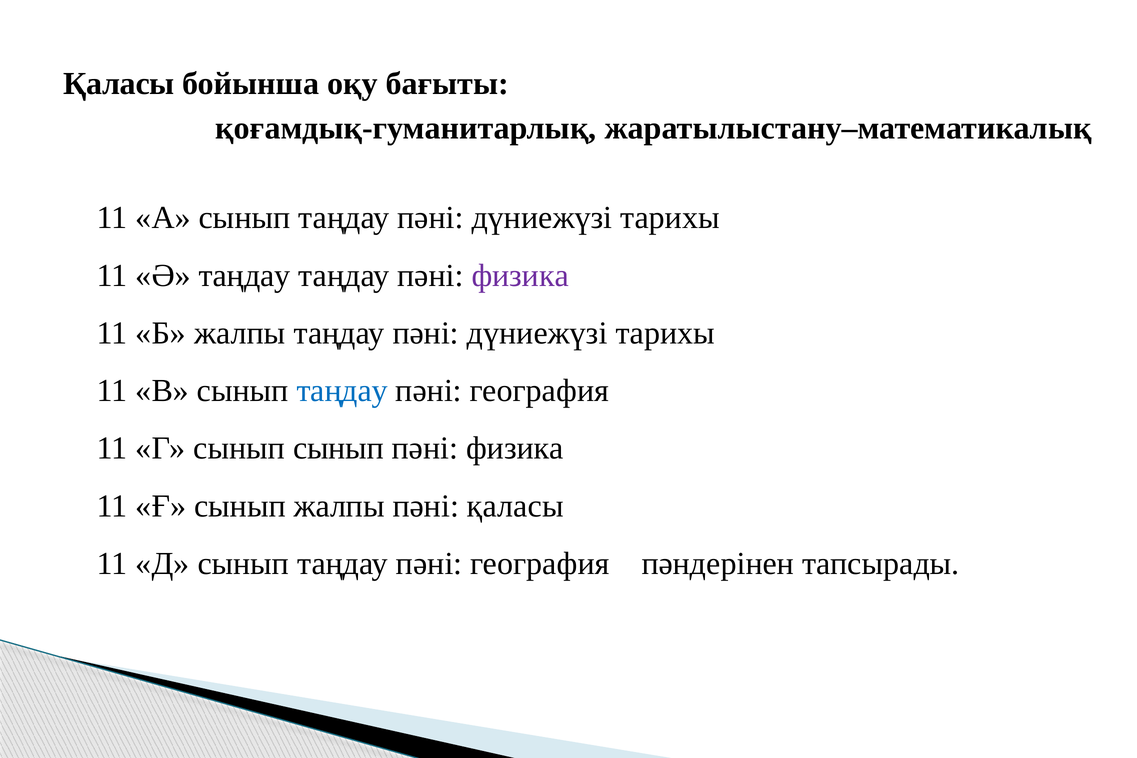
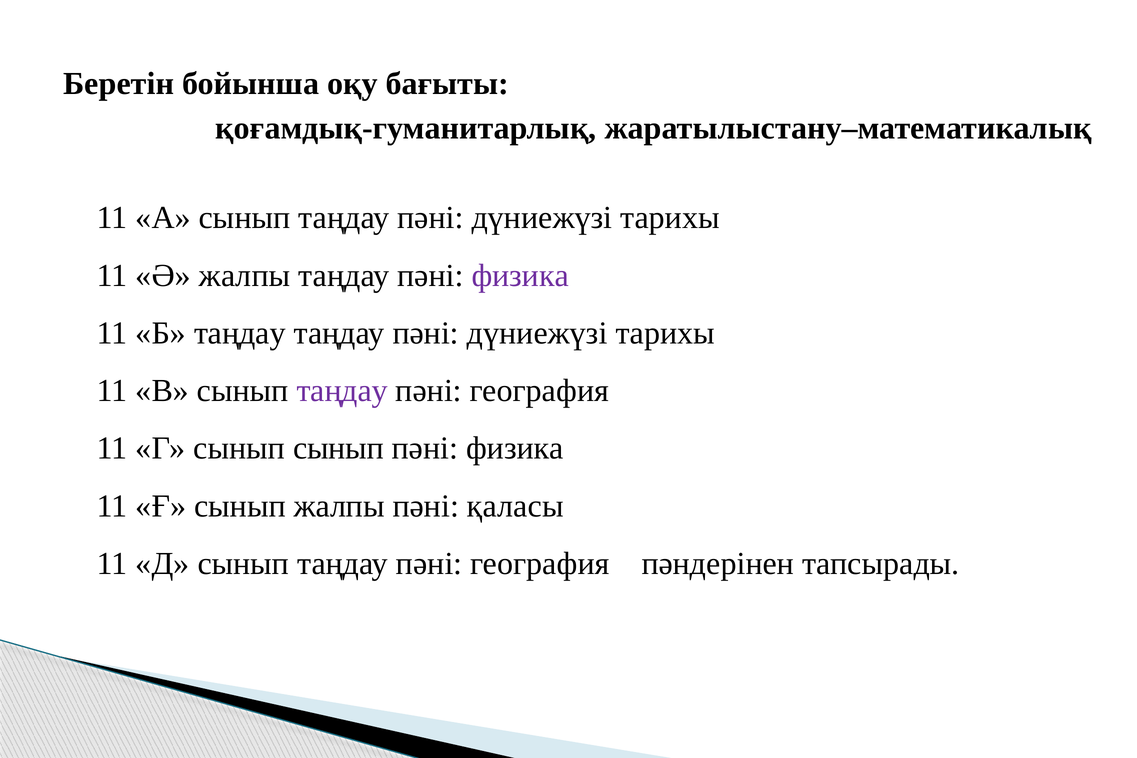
Қаласы at (119, 84): Қаласы -> Беретін
Ә таңдау: таңдау -> жалпы
Б жалпы: жалпы -> таңдау
таңдау at (342, 391) colour: blue -> purple
